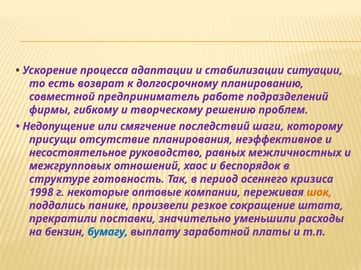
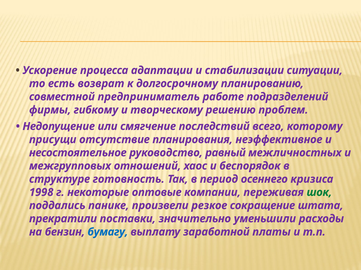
шаги: шаги -> всего
равных: равных -> равный
шок colour: orange -> green
